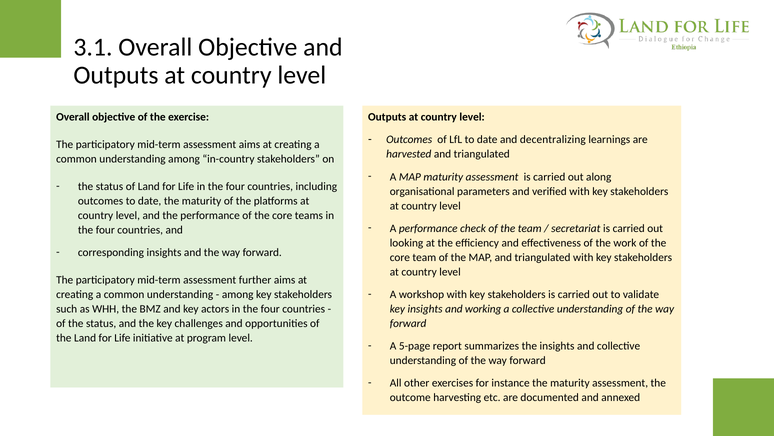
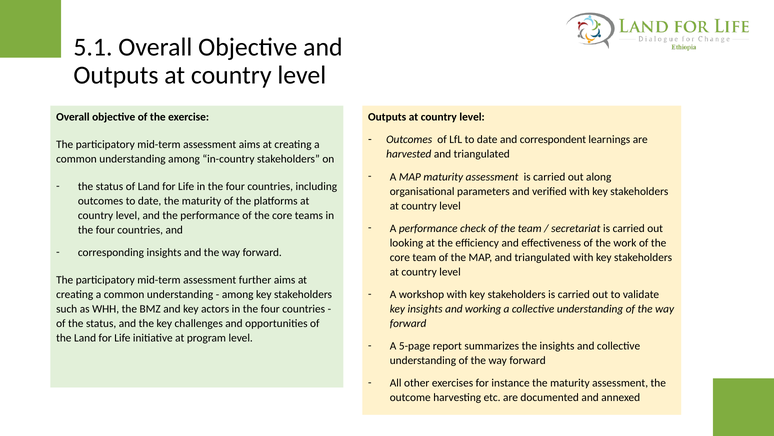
3.1: 3.1 -> 5.1
decentralizing: decentralizing -> correspondent
